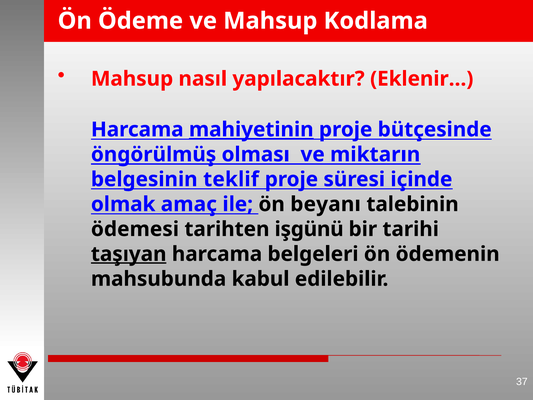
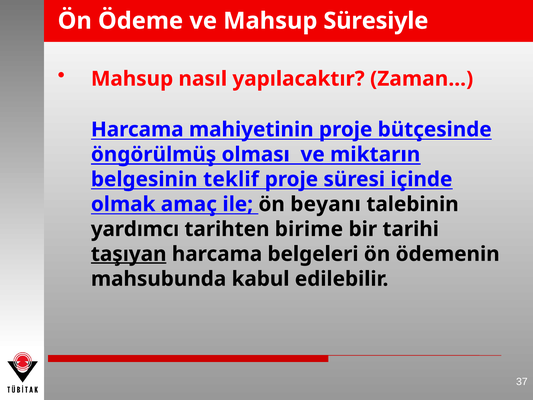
Kodlama: Kodlama -> Süresiyle
Eklenir…: Eklenir… -> Zaman…
mahiyetinin underline: present -> none
ödemesi: ödemesi -> yardımcı
işgünü: işgünü -> birime
